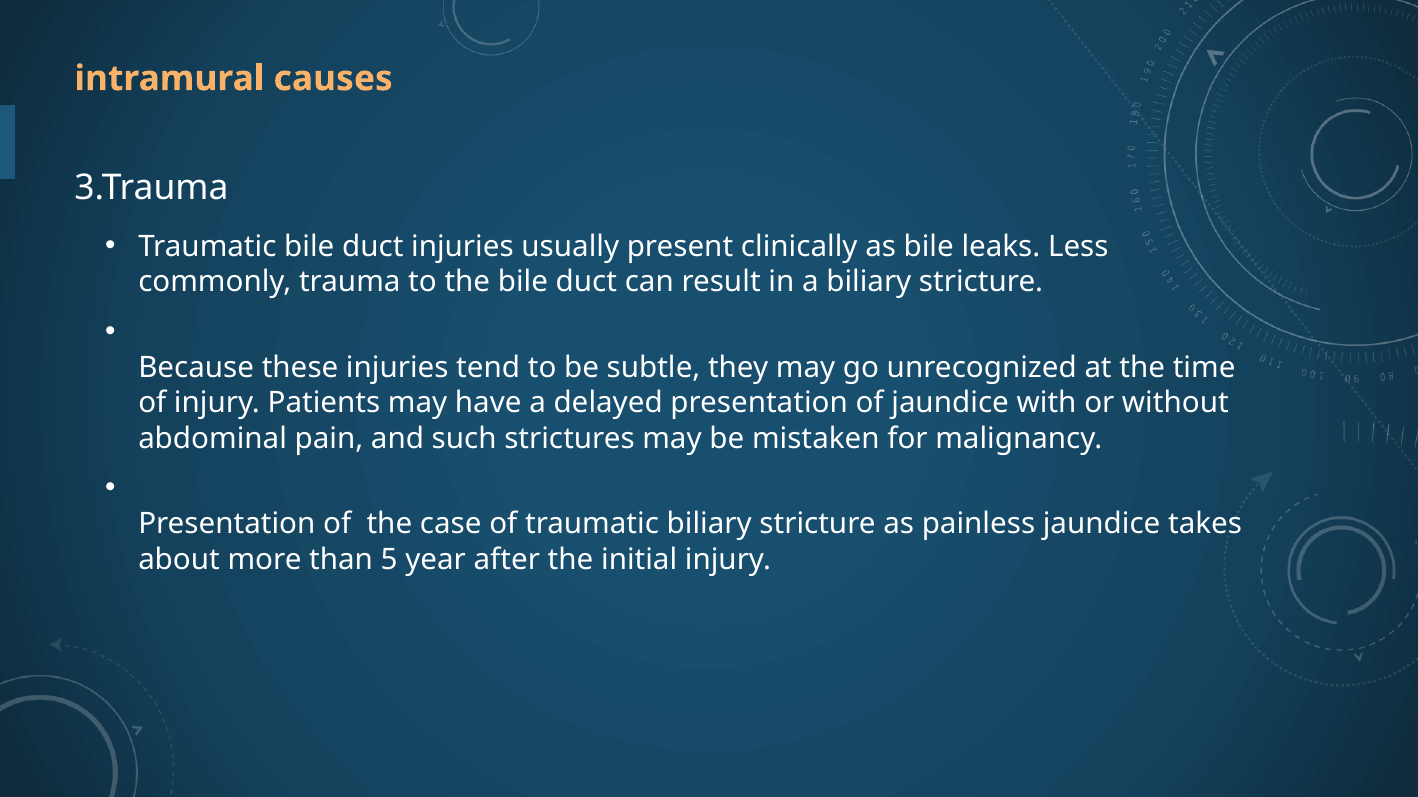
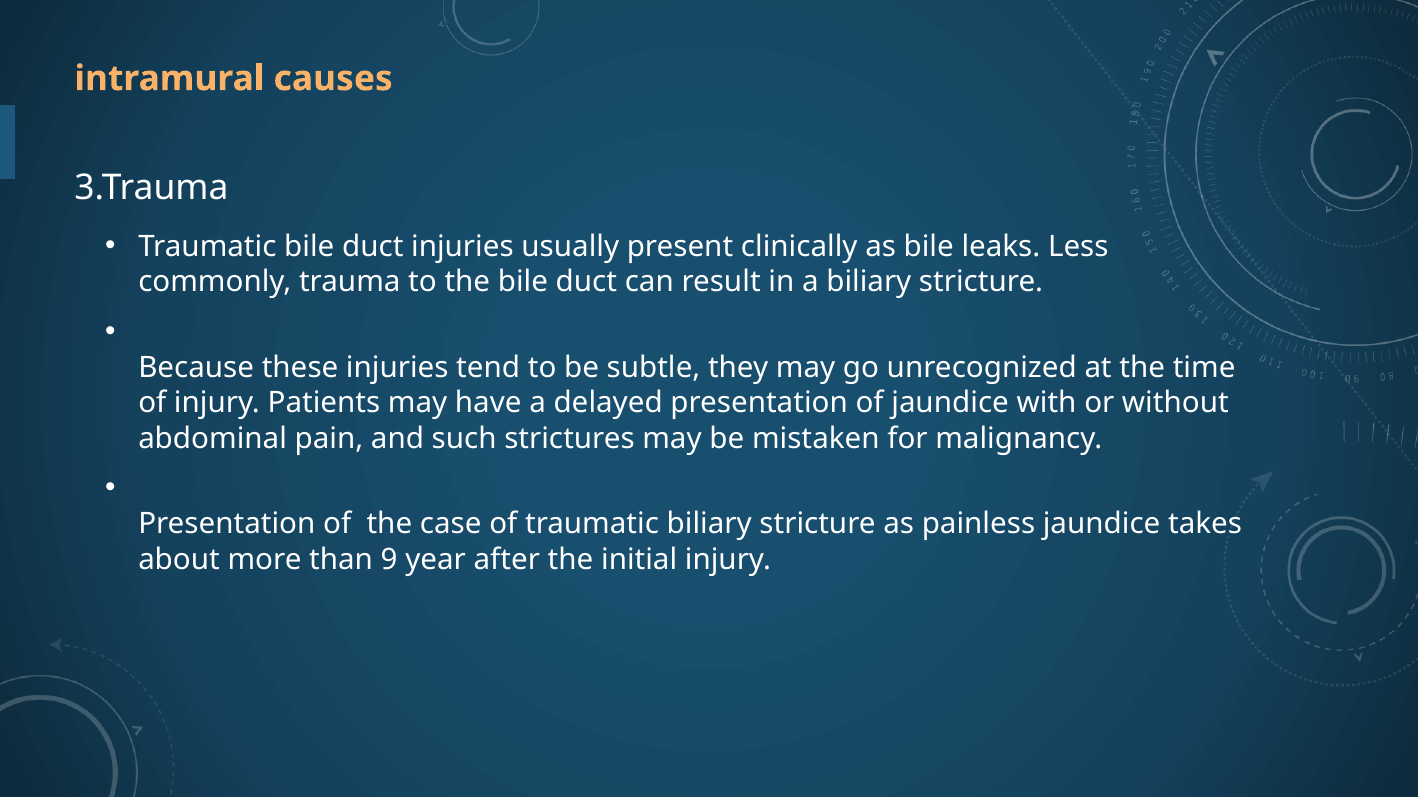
5: 5 -> 9
